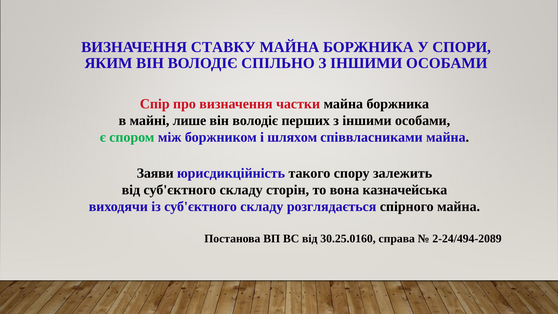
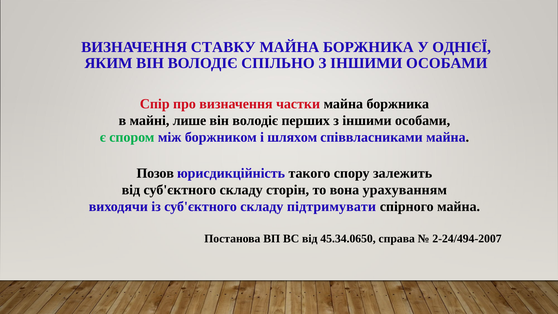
СПОРИ: СПОРИ -> ОДНІЄЇ
Заяви: Заяви -> Позов
казначейська: казначейська -> урахуванням
розглядається: розглядається -> підтримувати
30.25.0160: 30.25.0160 -> 45.34.0650
2-24/494-2089: 2-24/494-2089 -> 2-24/494-2007
